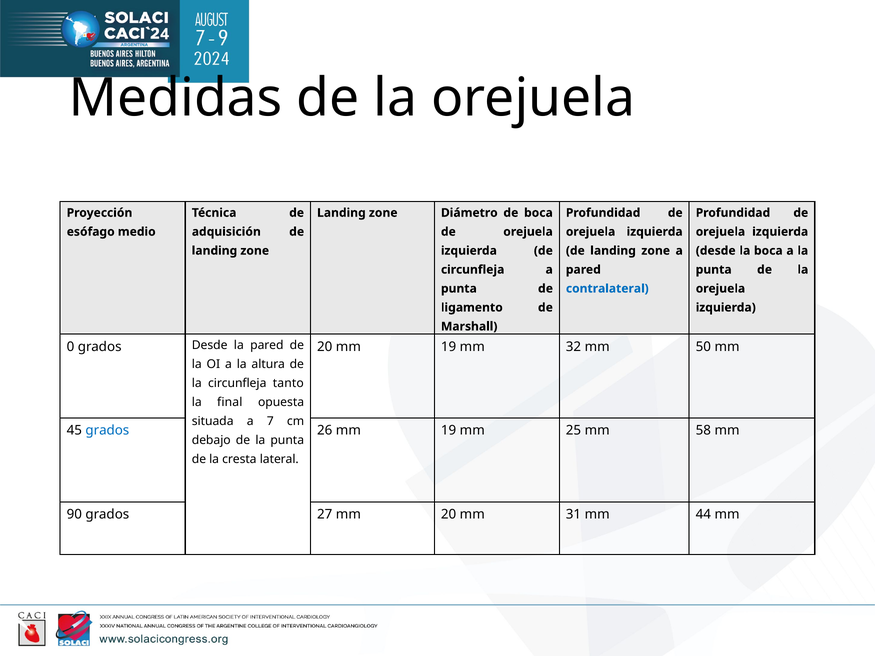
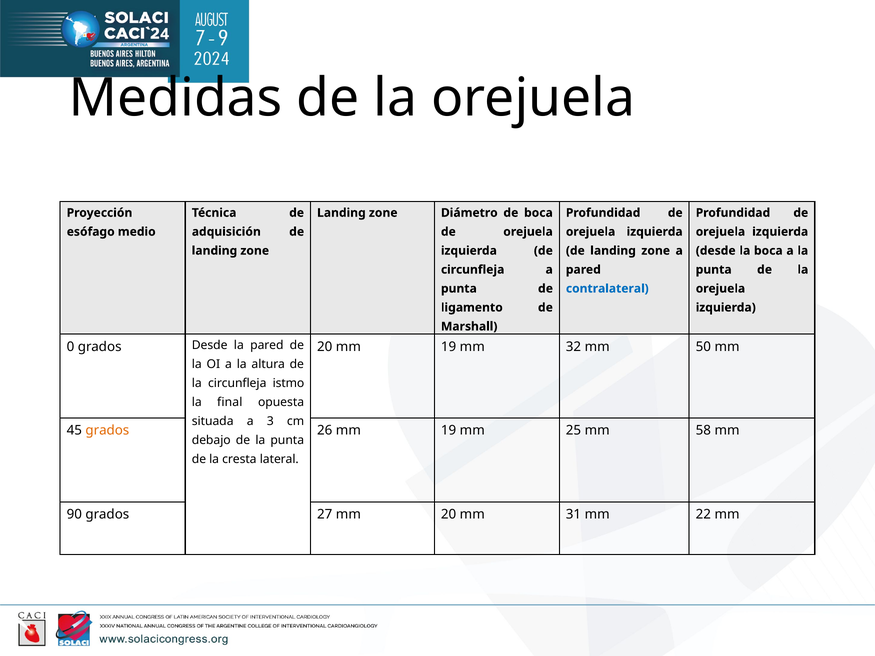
tanto: tanto -> istmo
7: 7 -> 3
grados at (107, 431) colour: blue -> orange
44: 44 -> 22
